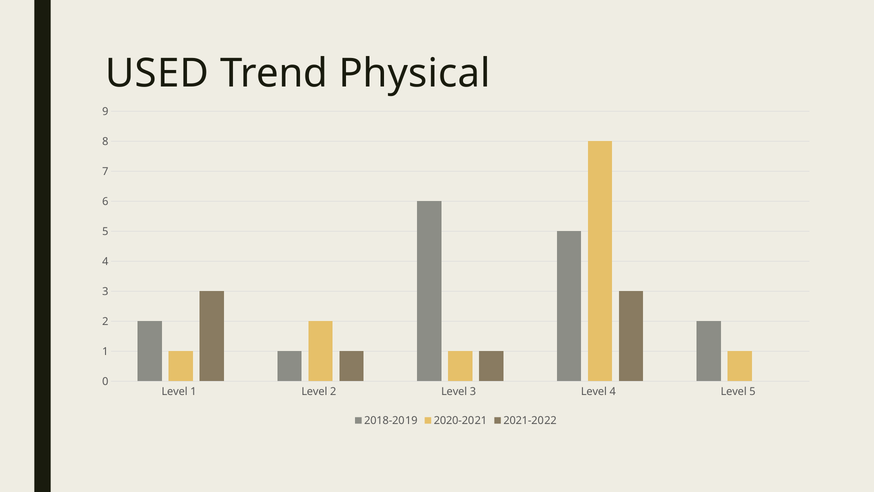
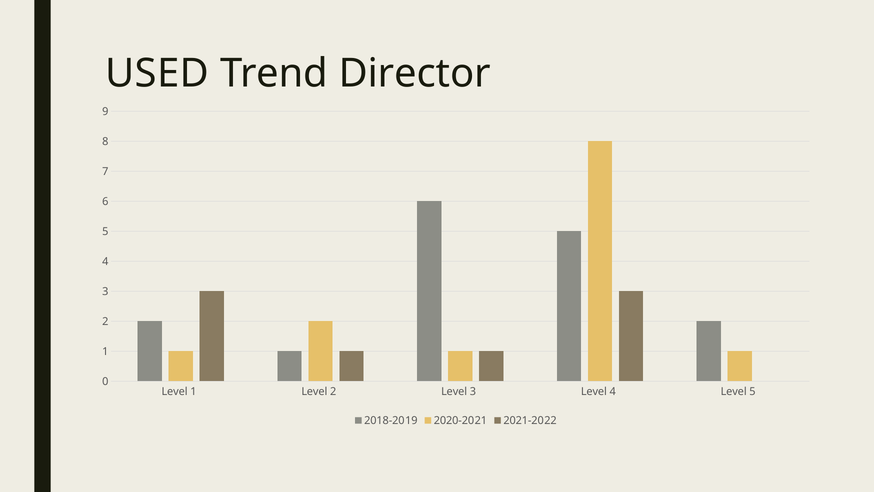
Physical: Physical -> Director
